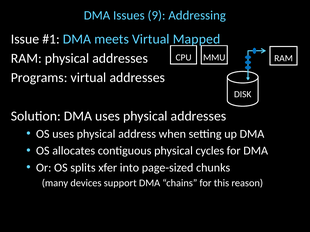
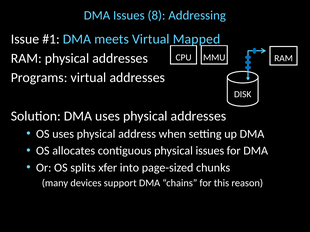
9: 9 -> 8
physical cycles: cycles -> issues
